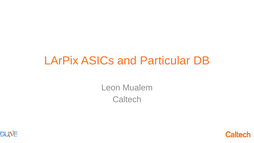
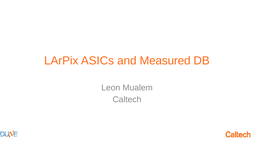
Particular: Particular -> Measured
